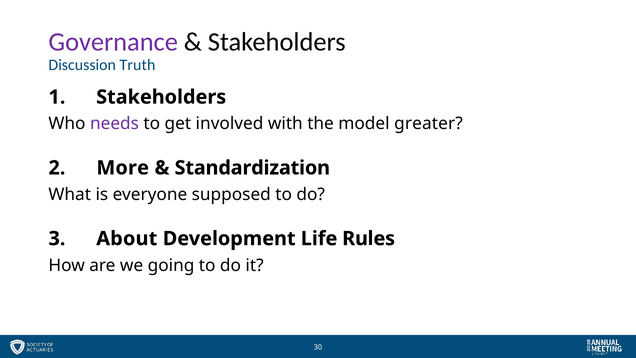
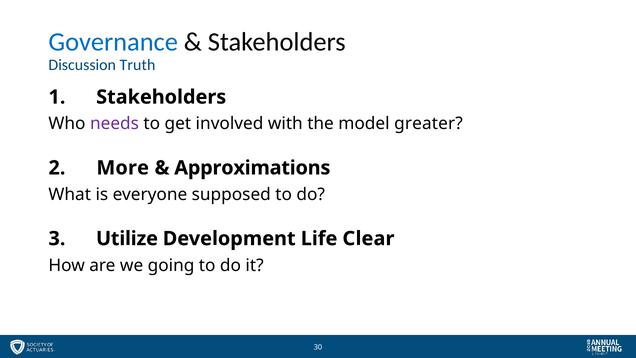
Governance colour: purple -> blue
Standardization: Standardization -> Approximations
About: About -> Utilize
Rules: Rules -> Clear
